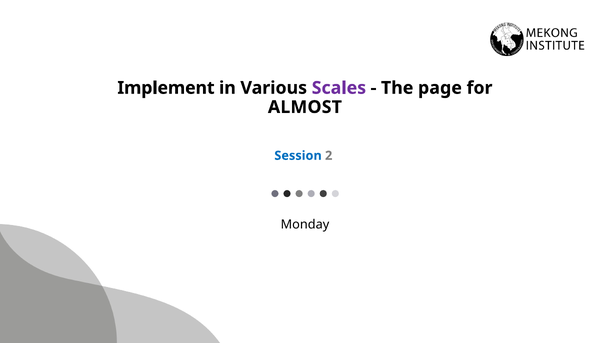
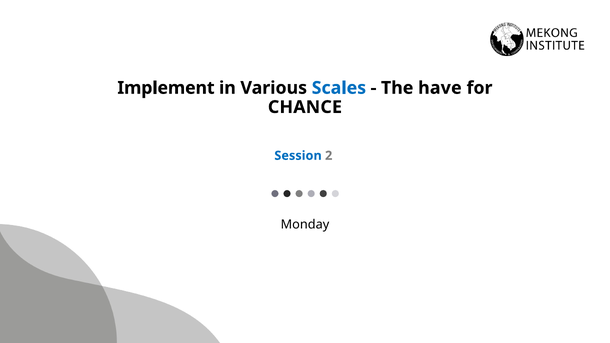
Scales colour: purple -> blue
page: page -> have
ALMOST: ALMOST -> CHANCE
